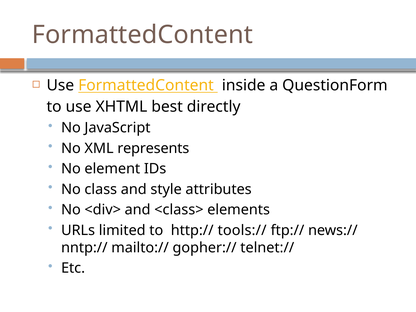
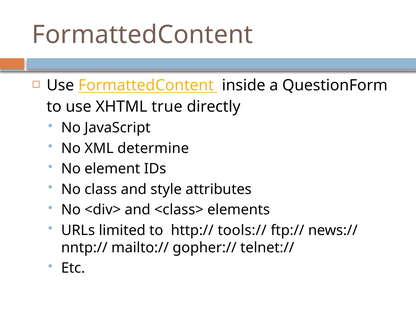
best: best -> true
represents: represents -> determine
